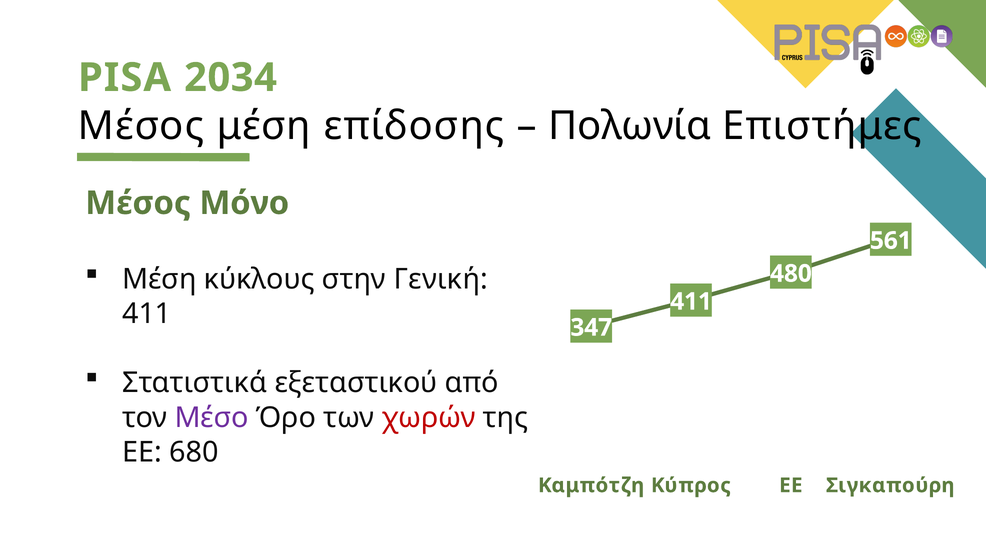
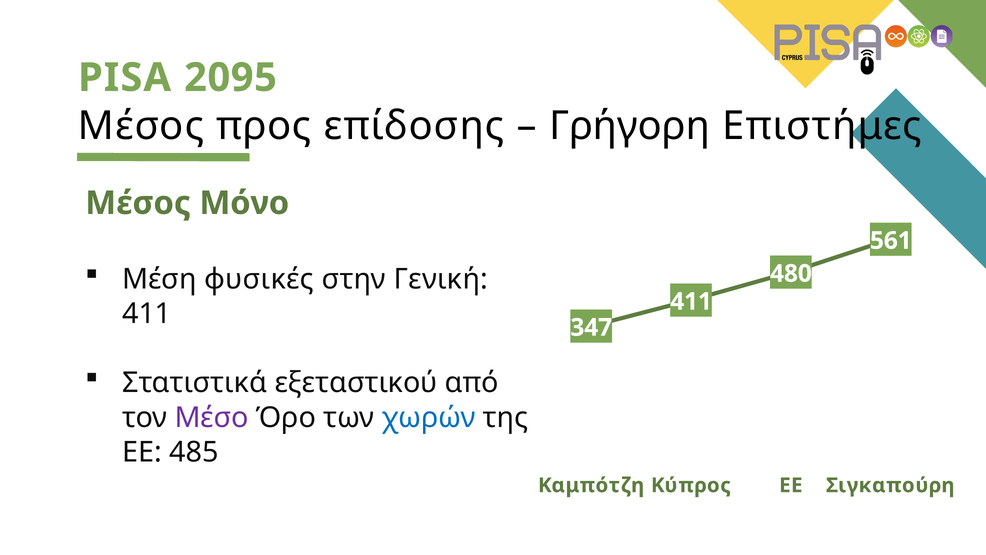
2034: 2034 -> 2095
Μέσος μέση: μέση -> προς
Πολωνία: Πολωνία -> Γρήγορη
κύκλους: κύκλους -> φυσικές
χωρών colour: red -> blue
680: 680 -> 485
